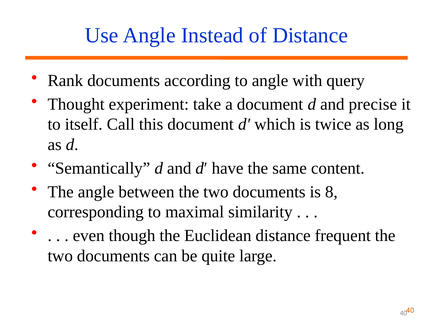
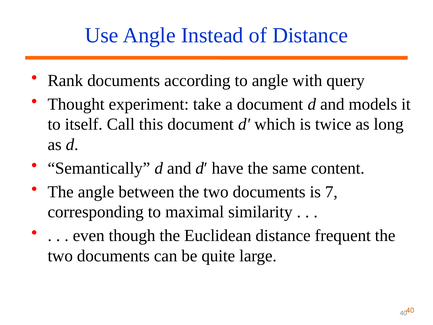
precise: precise -> models
8: 8 -> 7
